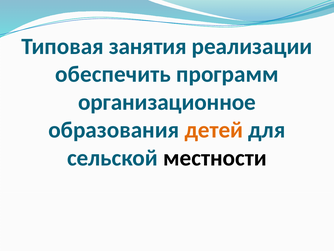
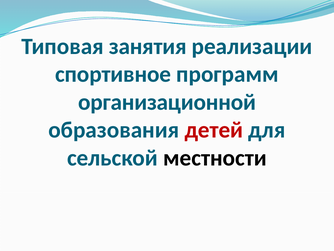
обеспечить: обеспечить -> спортивное
организационное: организационное -> организационной
детей colour: orange -> red
